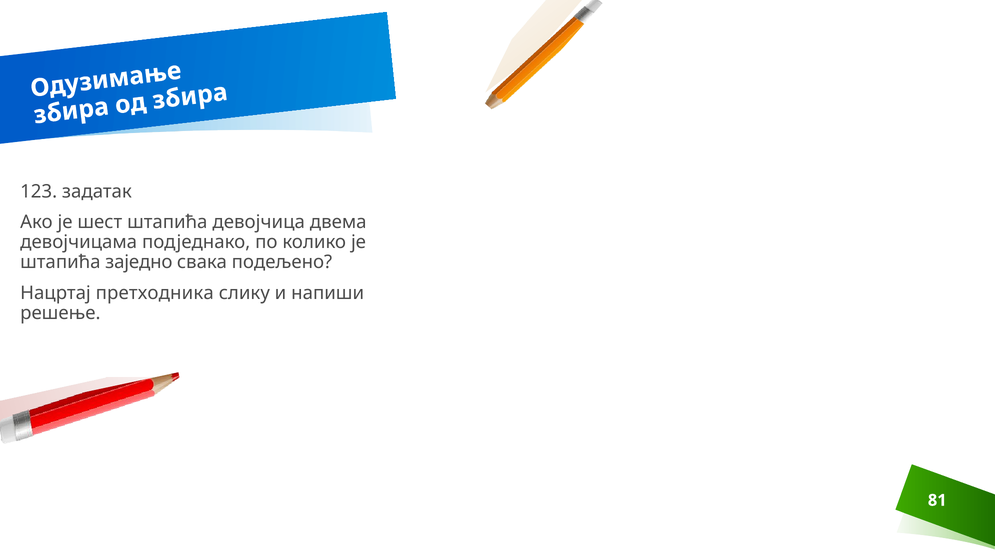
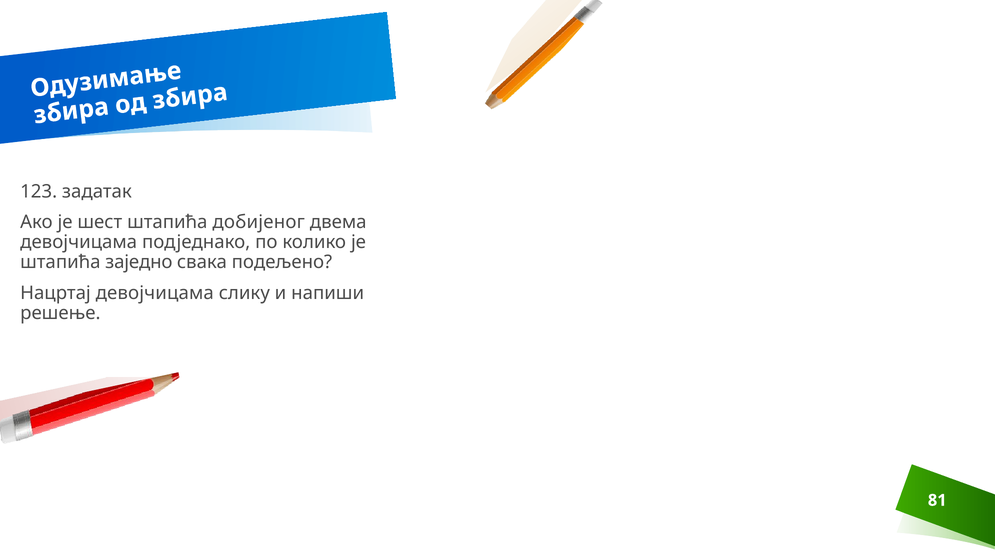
девојчица: девојчица -> добијеног
Нацртај претходника: претходника -> девојчицама
